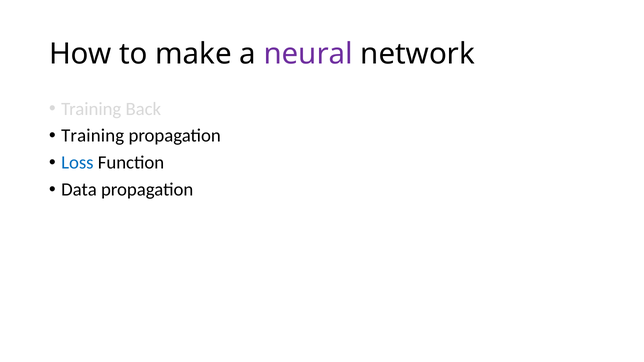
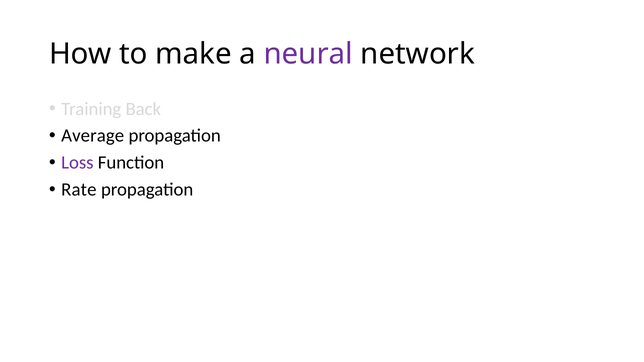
Training at (93, 136): Training -> Average
Loss colour: blue -> purple
Data: Data -> Rate
